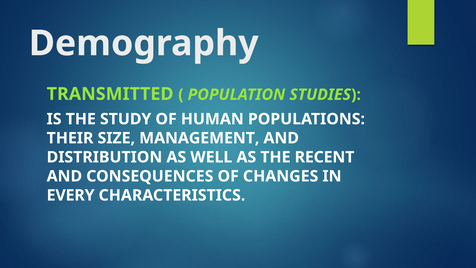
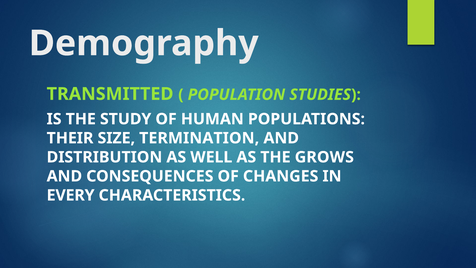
MANAGEMENT: MANAGEMENT -> TERMINATION
RECENT: RECENT -> GROWS
